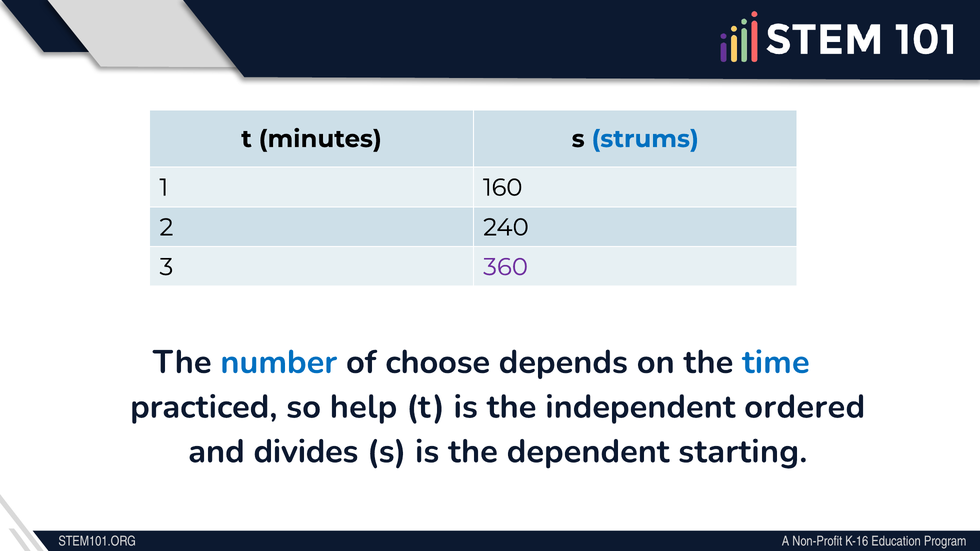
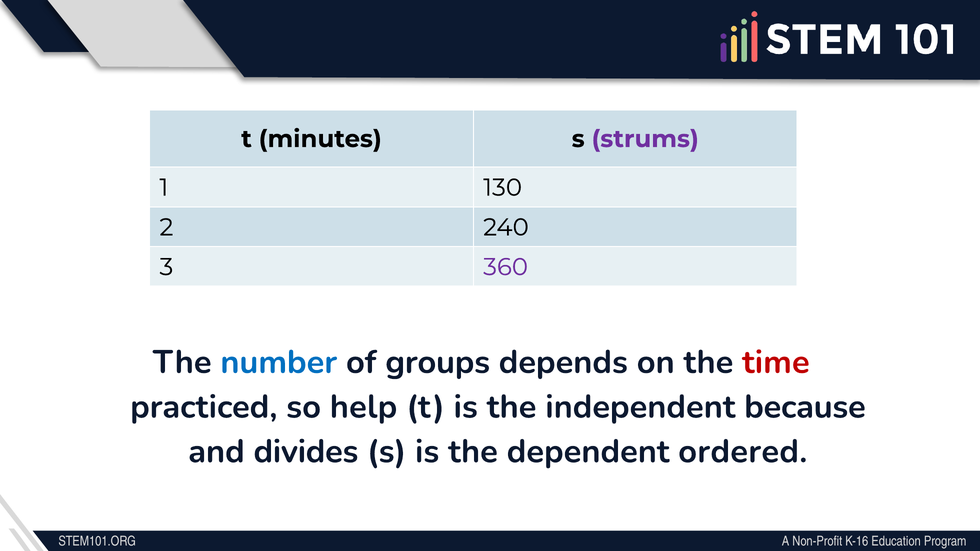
strums colour: blue -> purple
160: 160 -> 130
choose: choose -> groups
time colour: blue -> red
ordered: ordered -> because
starting: starting -> ordered
